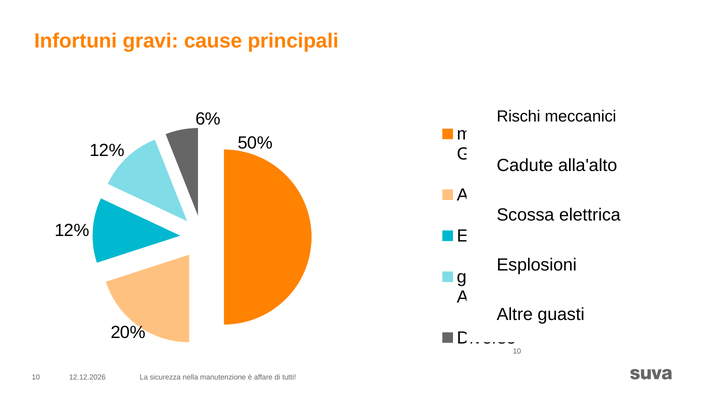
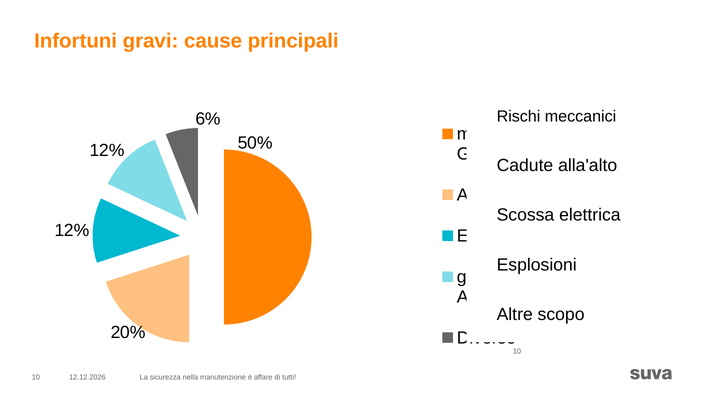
guasti: guasti -> scopo
